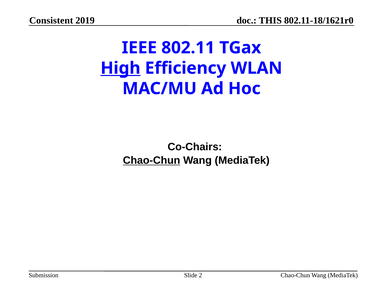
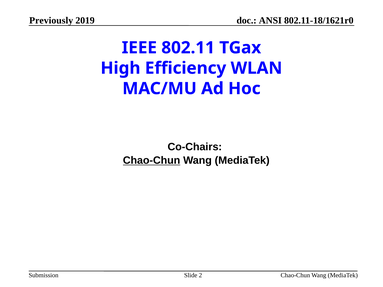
Consistent: Consistent -> Previously
THIS: THIS -> ANSI
High underline: present -> none
